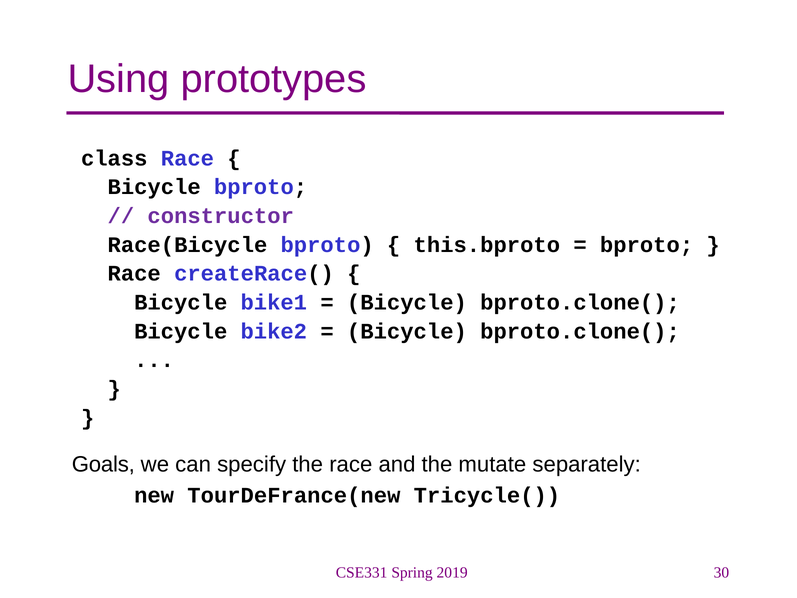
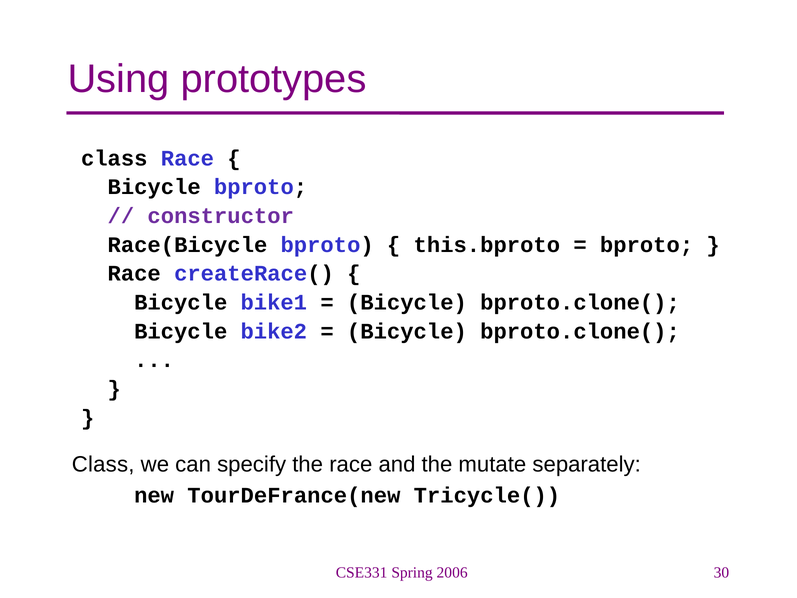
Goals at (103, 464): Goals -> Class
2019: 2019 -> 2006
